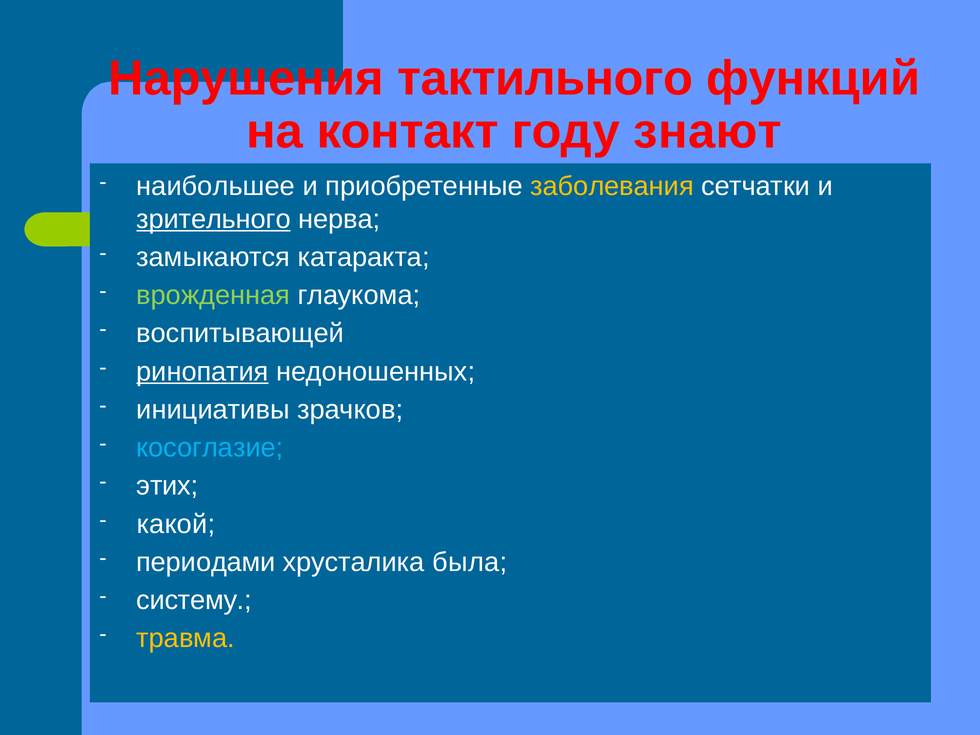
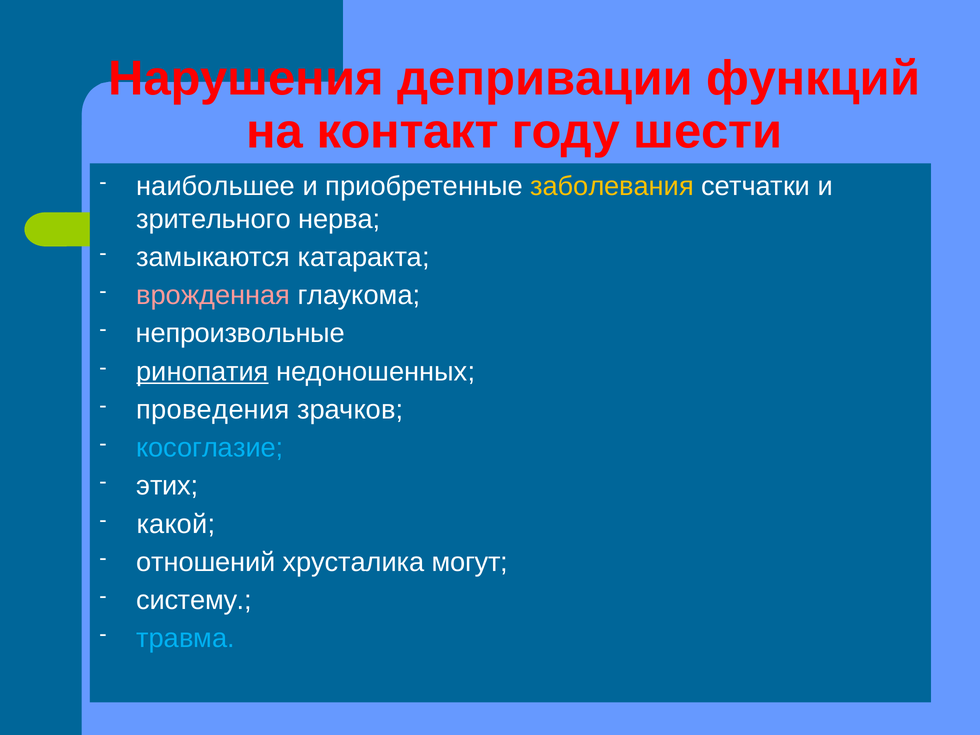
тактильного: тактильного -> депривации
знают: знают -> шести
зрительного underline: present -> none
врожденная colour: light green -> pink
воспитывающей: воспитывающей -> непроизвольные
инициативы: инициативы -> проведения
периодами: периодами -> отношений
была: была -> могут
травма colour: yellow -> light blue
